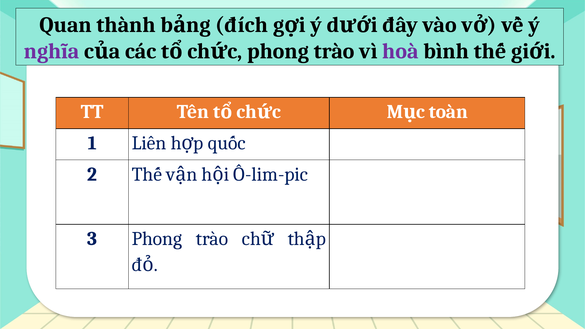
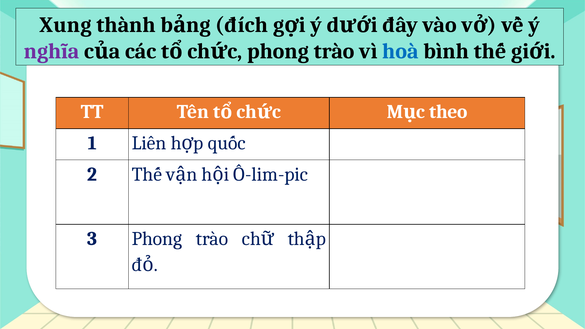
Quan: Quan -> Xung
hoà colour: purple -> blue
toàn: toàn -> theo
